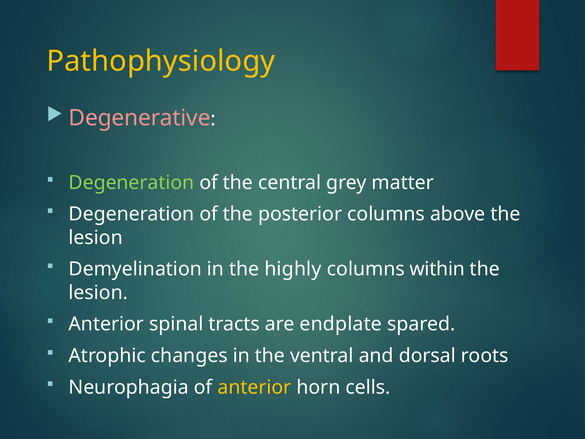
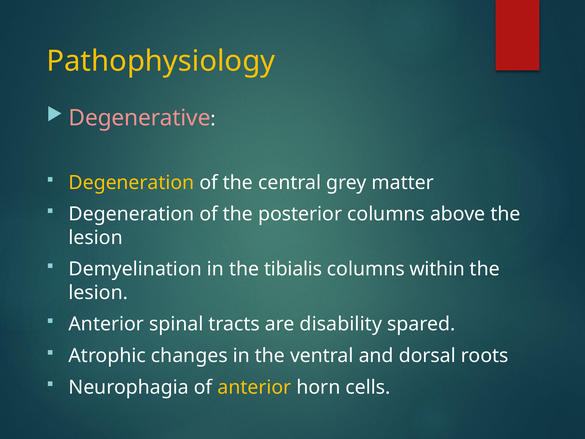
Degeneration at (131, 183) colour: light green -> yellow
highly: highly -> tibialis
endplate: endplate -> disability
